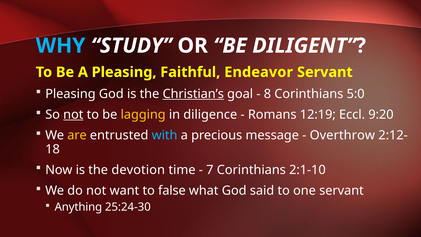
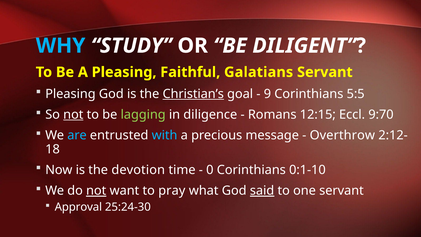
Endeavor: Endeavor -> Galatians
8: 8 -> 9
5:0: 5:0 -> 5:5
lagging colour: yellow -> light green
12:19: 12:19 -> 12:15
9:20: 9:20 -> 9:70
are colour: yellow -> light blue
7: 7 -> 0
2:1-10: 2:1-10 -> 0:1-10
not at (96, 191) underline: none -> present
false: false -> pray
said underline: none -> present
Anything: Anything -> Approval
